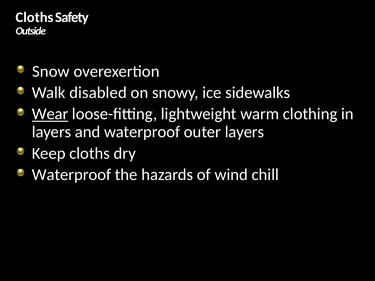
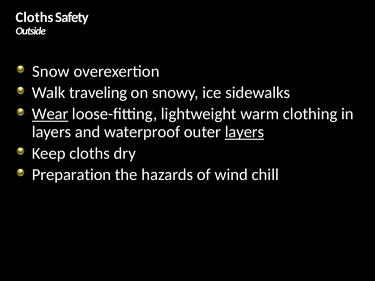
disabled: disabled -> traveling
layers at (244, 132) underline: none -> present
Waterproof at (72, 175): Waterproof -> Preparation
